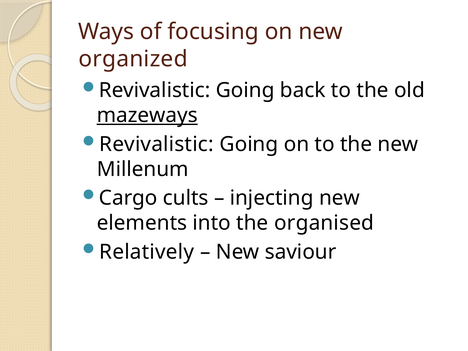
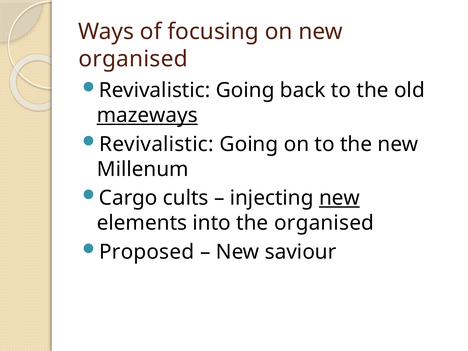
organized at (133, 59): organized -> organised
new at (339, 198) underline: none -> present
Relatively: Relatively -> Proposed
